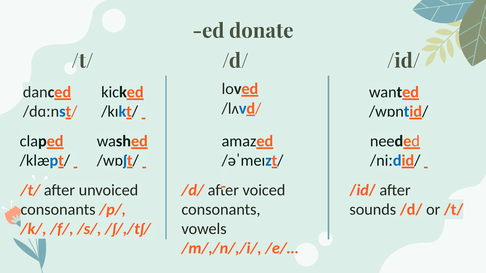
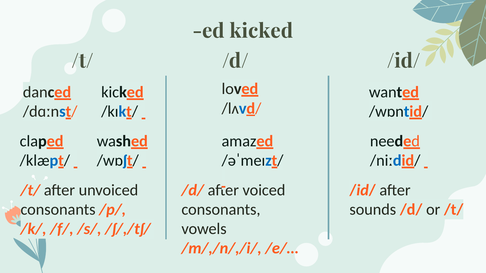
ed donate: donate -> kicked
